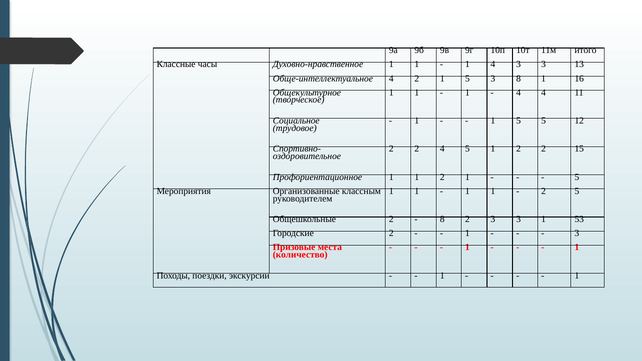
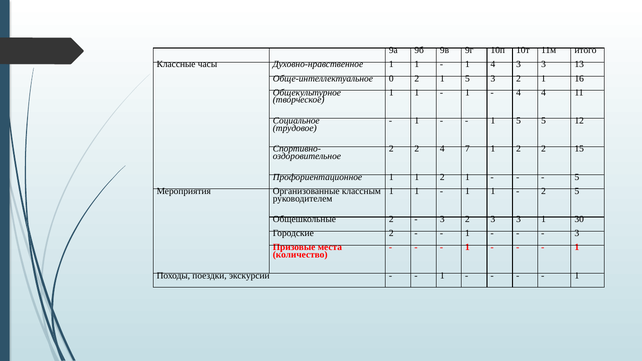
Обще-интеллектуальное 4: 4 -> 0
5 3 8: 8 -> 2
4 5: 5 -> 7
8 at (442, 219): 8 -> 3
53: 53 -> 30
